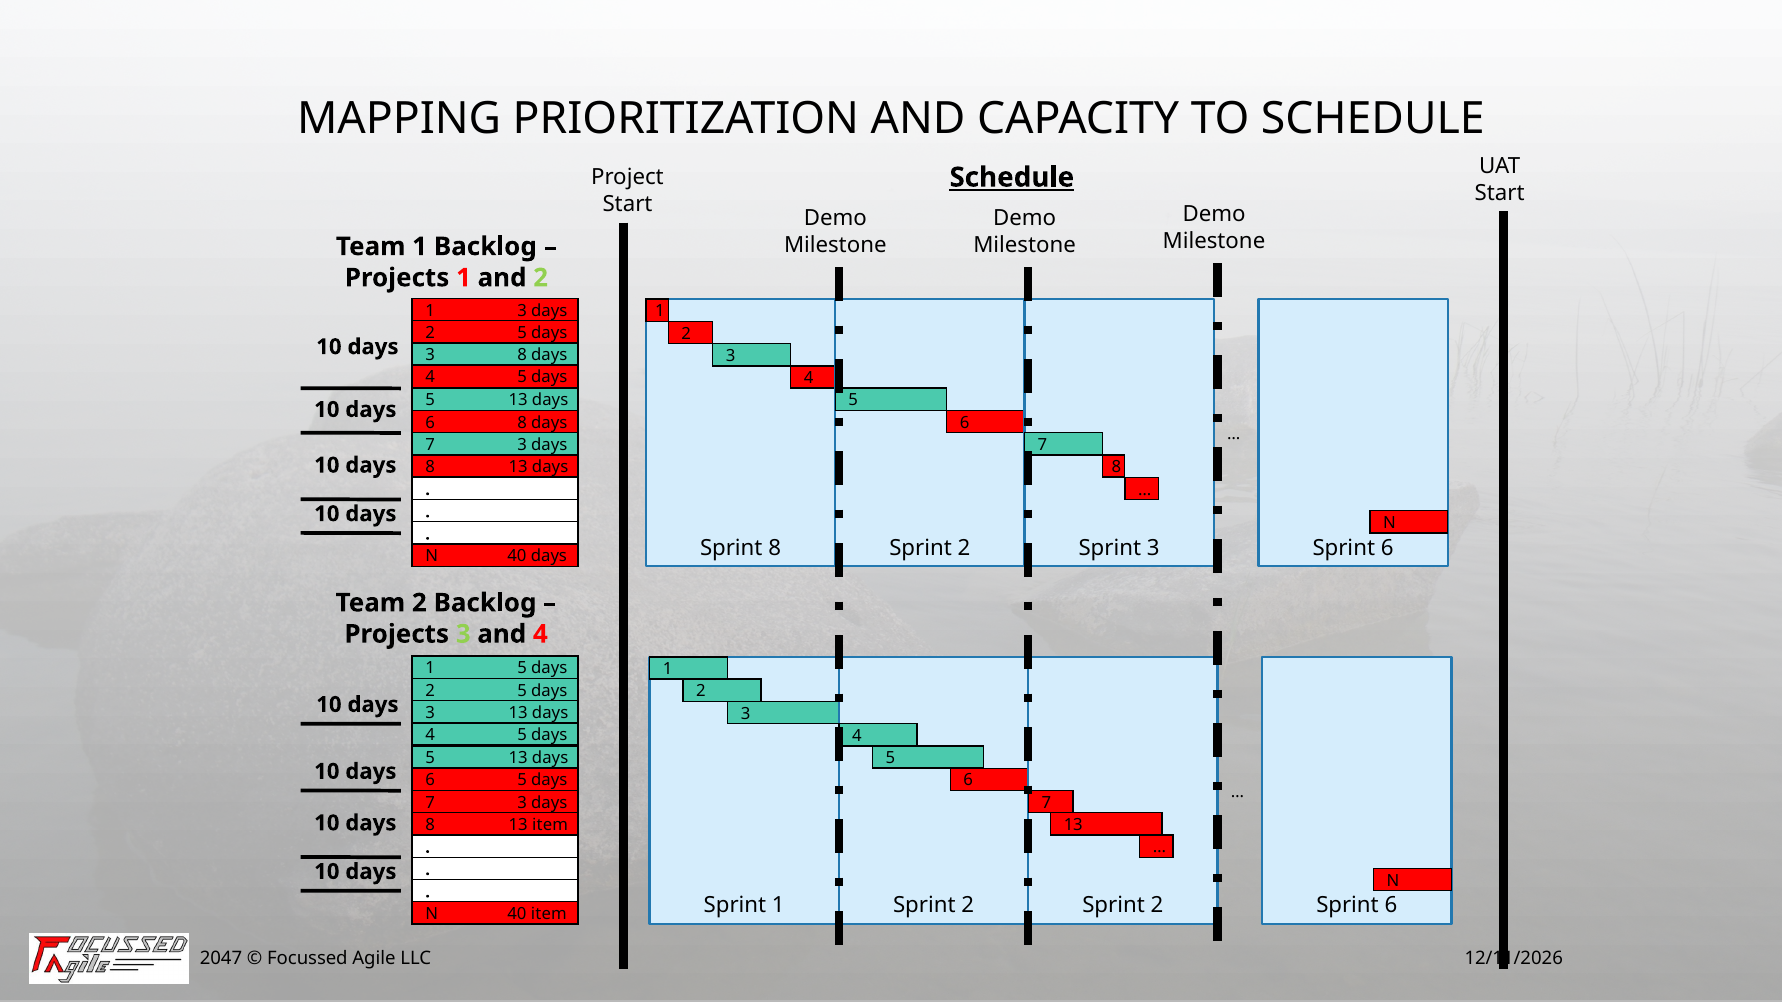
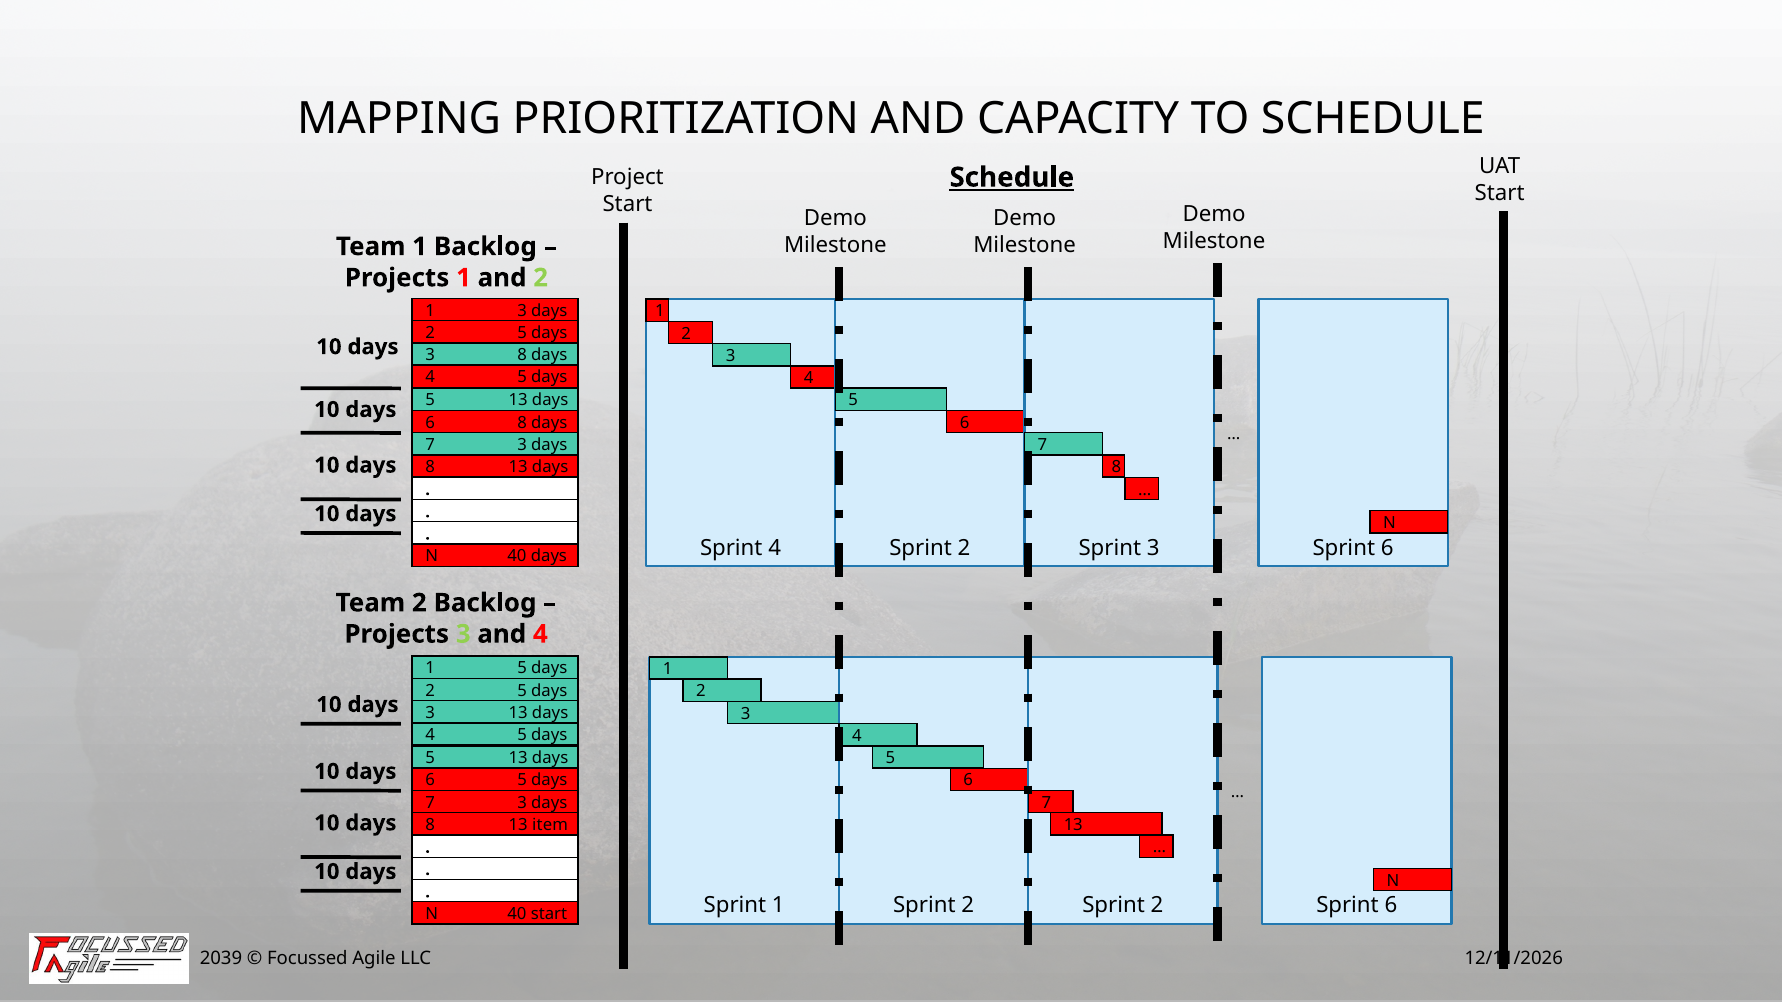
Sprint 8: 8 -> 4
40 item: item -> start
2047: 2047 -> 2039
